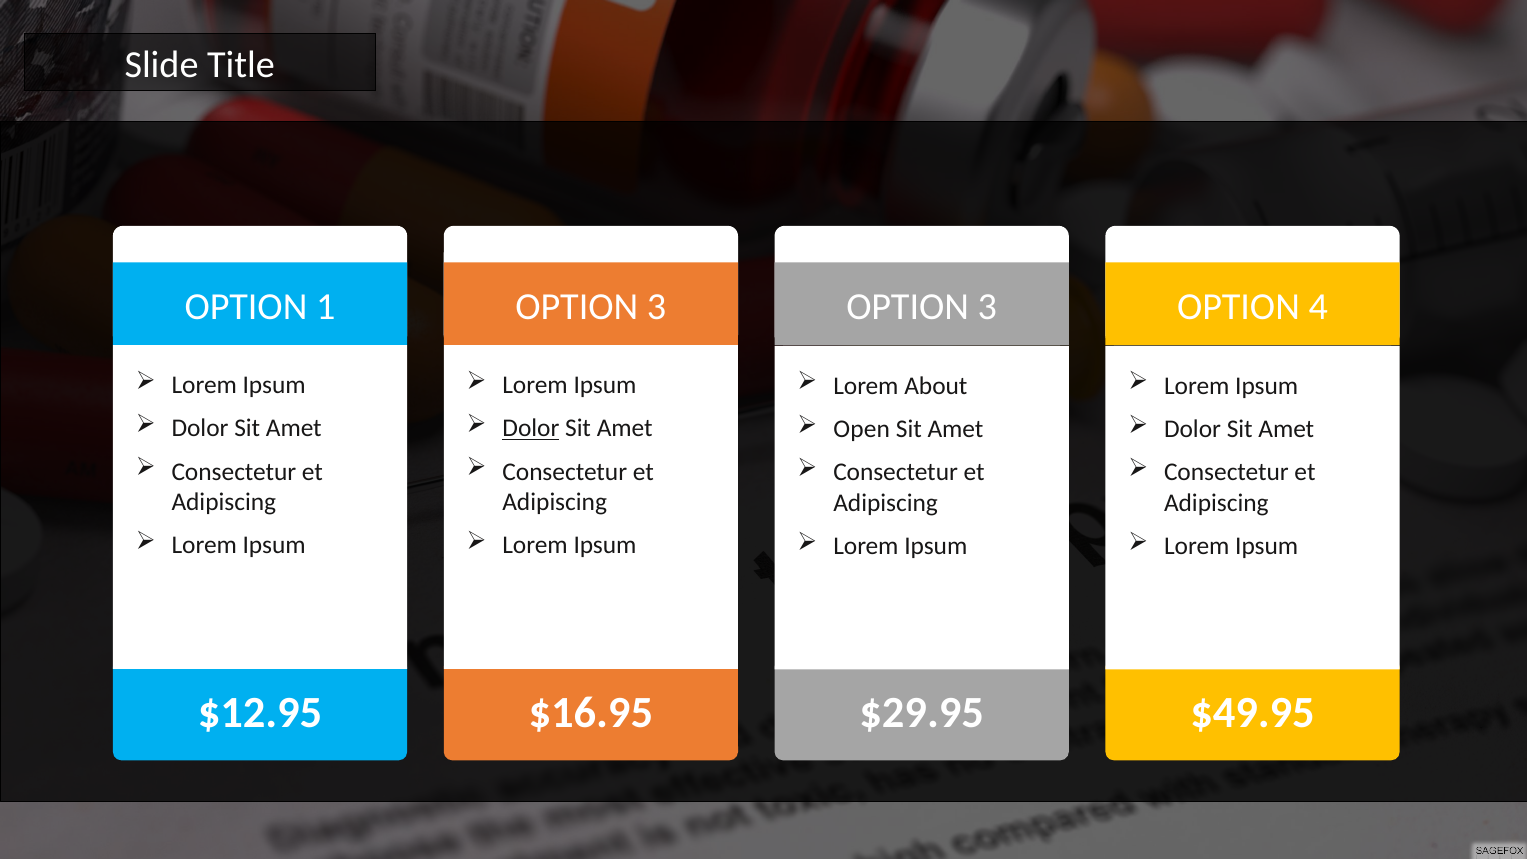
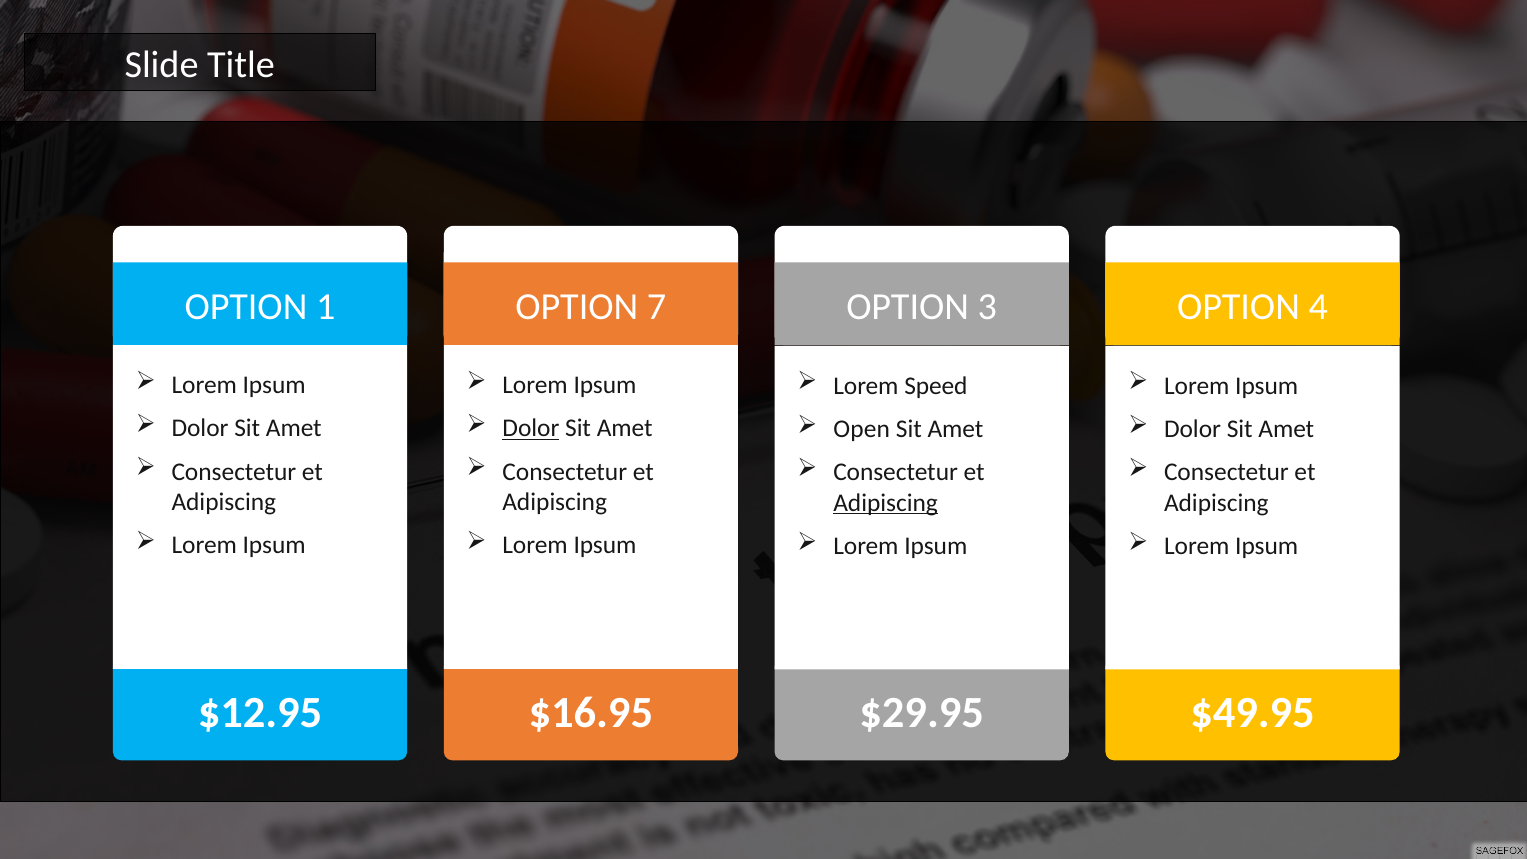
3 at (657, 306): 3 -> 7
About: About -> Speed
Adipiscing at (886, 503) underline: none -> present
